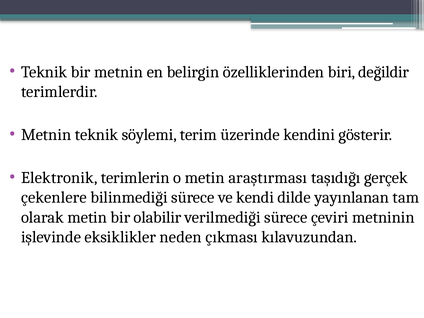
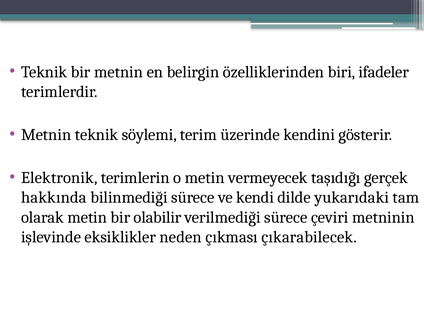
değildir: değildir -> ifadeler
araştırması: araştırması -> vermeyecek
çekenlere: çekenlere -> hakkında
yayınlanan: yayınlanan -> yukarıdaki
kılavuzundan: kılavuzundan -> çıkarabilecek
